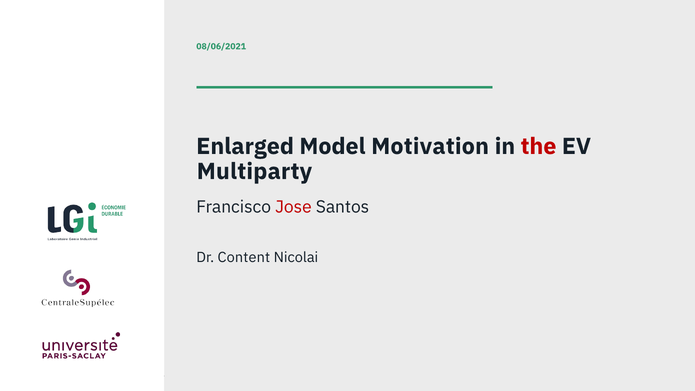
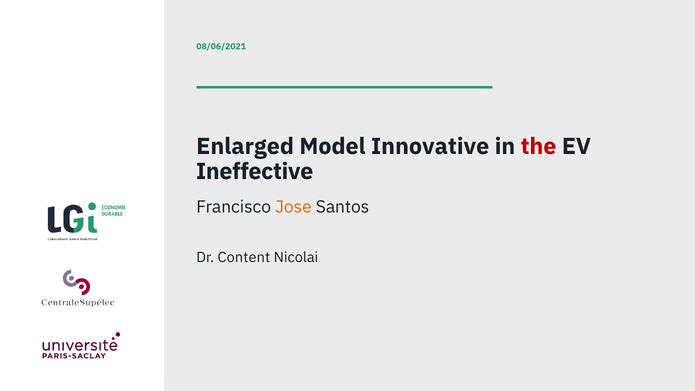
Motivation: Motivation -> Innovative
Multiparty: Multiparty -> Ineffective
Jose colour: red -> orange
